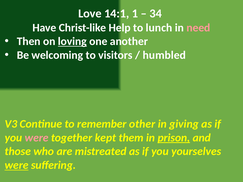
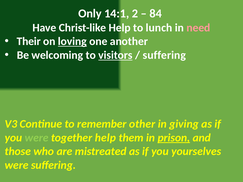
Love: Love -> Only
1: 1 -> 2
34: 34 -> 84
Then: Then -> Their
visitors underline: none -> present
humbled at (164, 55): humbled -> suffering
were at (37, 138) colour: pink -> light green
together kept: kept -> help
were at (17, 165) underline: present -> none
